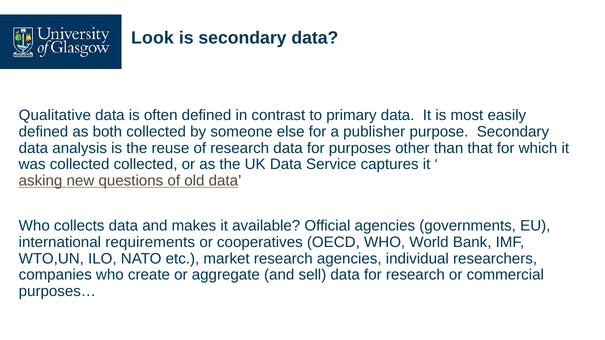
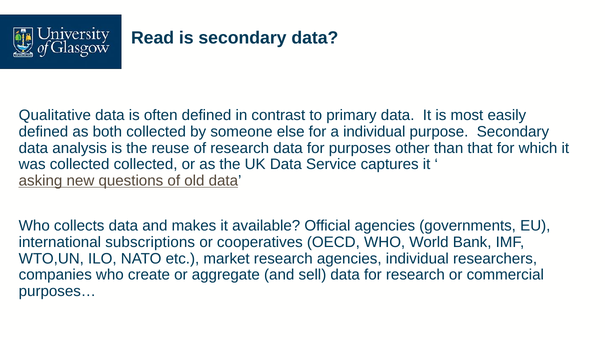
Look: Look -> Read
a publisher: publisher -> individual
requirements: requirements -> subscriptions
